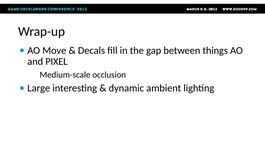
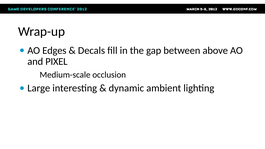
Move: Move -> Edges
things: things -> above
